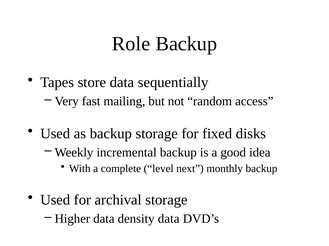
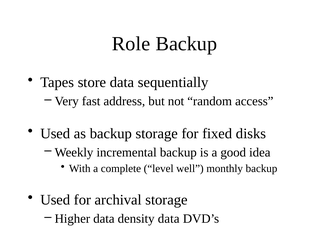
mailing: mailing -> address
next: next -> well
